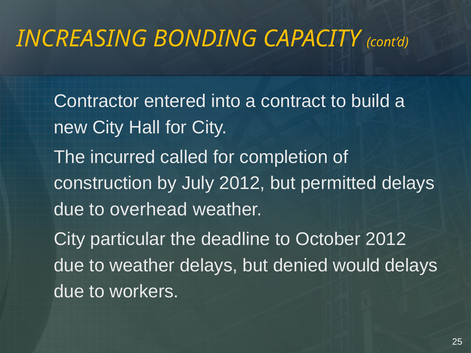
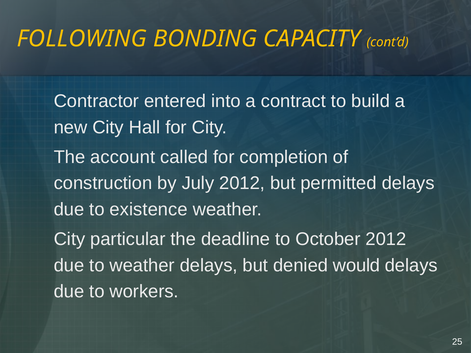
INCREASING: INCREASING -> FOLLOWING
incurred: incurred -> account
overhead: overhead -> existence
